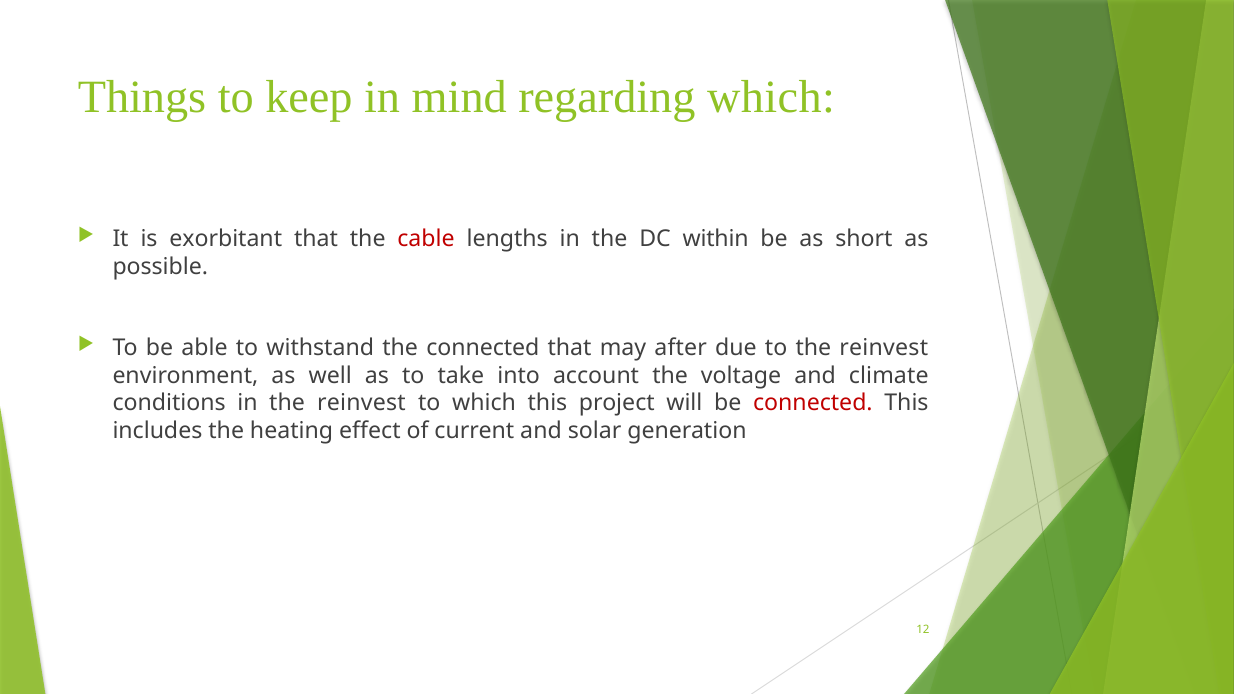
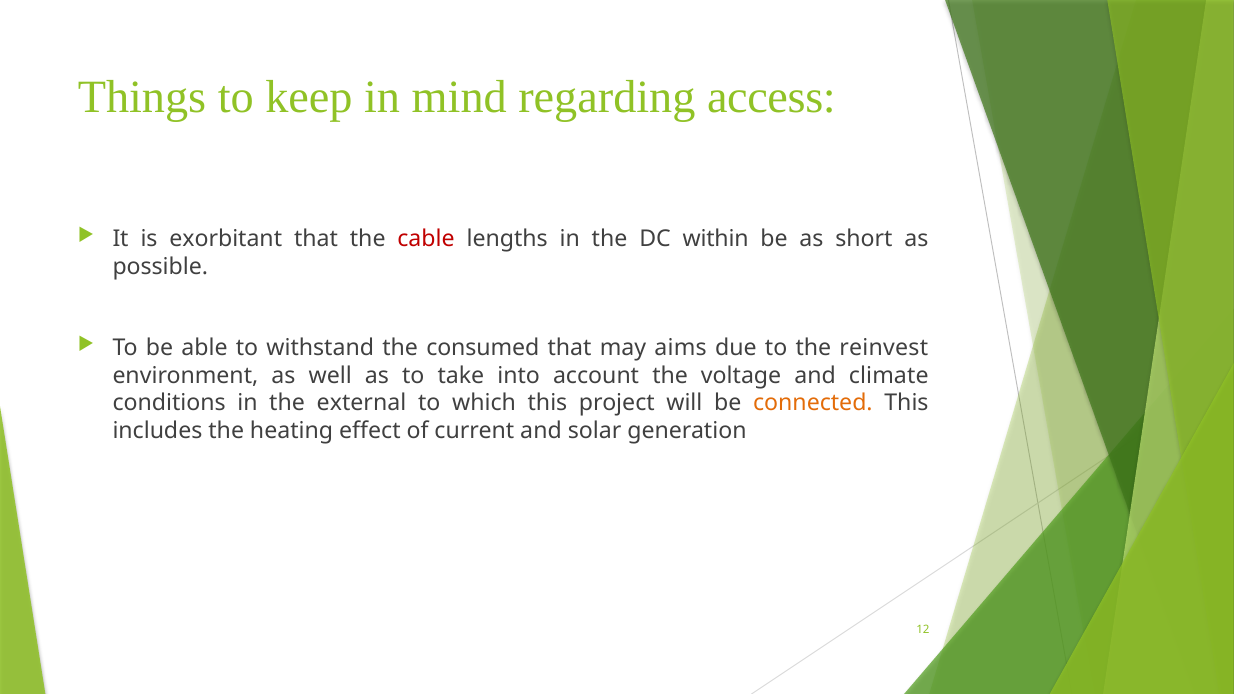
regarding which: which -> access
the connected: connected -> consumed
after: after -> aims
in the reinvest: reinvest -> external
connected at (813, 403) colour: red -> orange
